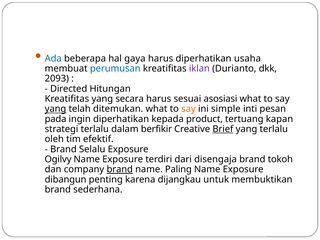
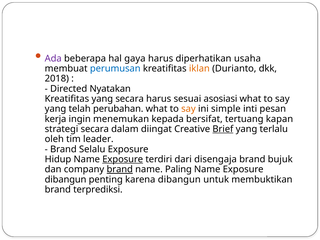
Ada colour: blue -> purple
iklan colour: purple -> orange
2093: 2093 -> 2018
Hitungan: Hitungan -> Nyatakan
yang at (55, 109) underline: present -> none
ditemukan: ditemukan -> perubahan
pada: pada -> kerja
ingin diperhatikan: diperhatikan -> menemukan
product: product -> bersifat
strategi terlalu: terlalu -> secara
berfikir: berfikir -> diingat
efektif: efektif -> leader
Ogilvy: Ogilvy -> Hidup
Exposure at (123, 159) underline: none -> present
tokoh: tokoh -> bujuk
karena dijangkau: dijangkau -> dibangun
sederhana: sederhana -> terprediksi
